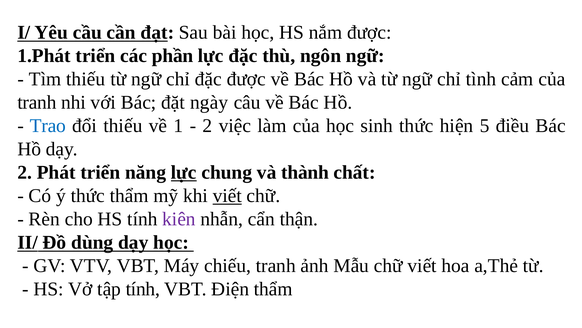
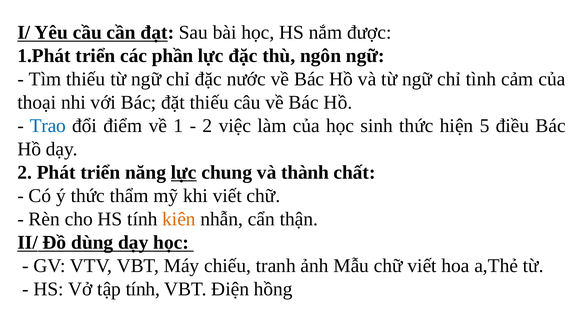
đặc được: được -> nước
tranh at (37, 102): tranh -> thoại
đặt ngày: ngày -> thiếu
đổi thiếu: thiếu -> điểm
viết at (227, 196) underline: present -> none
kiên colour: purple -> orange
Điện thẩm: thẩm -> hồng
